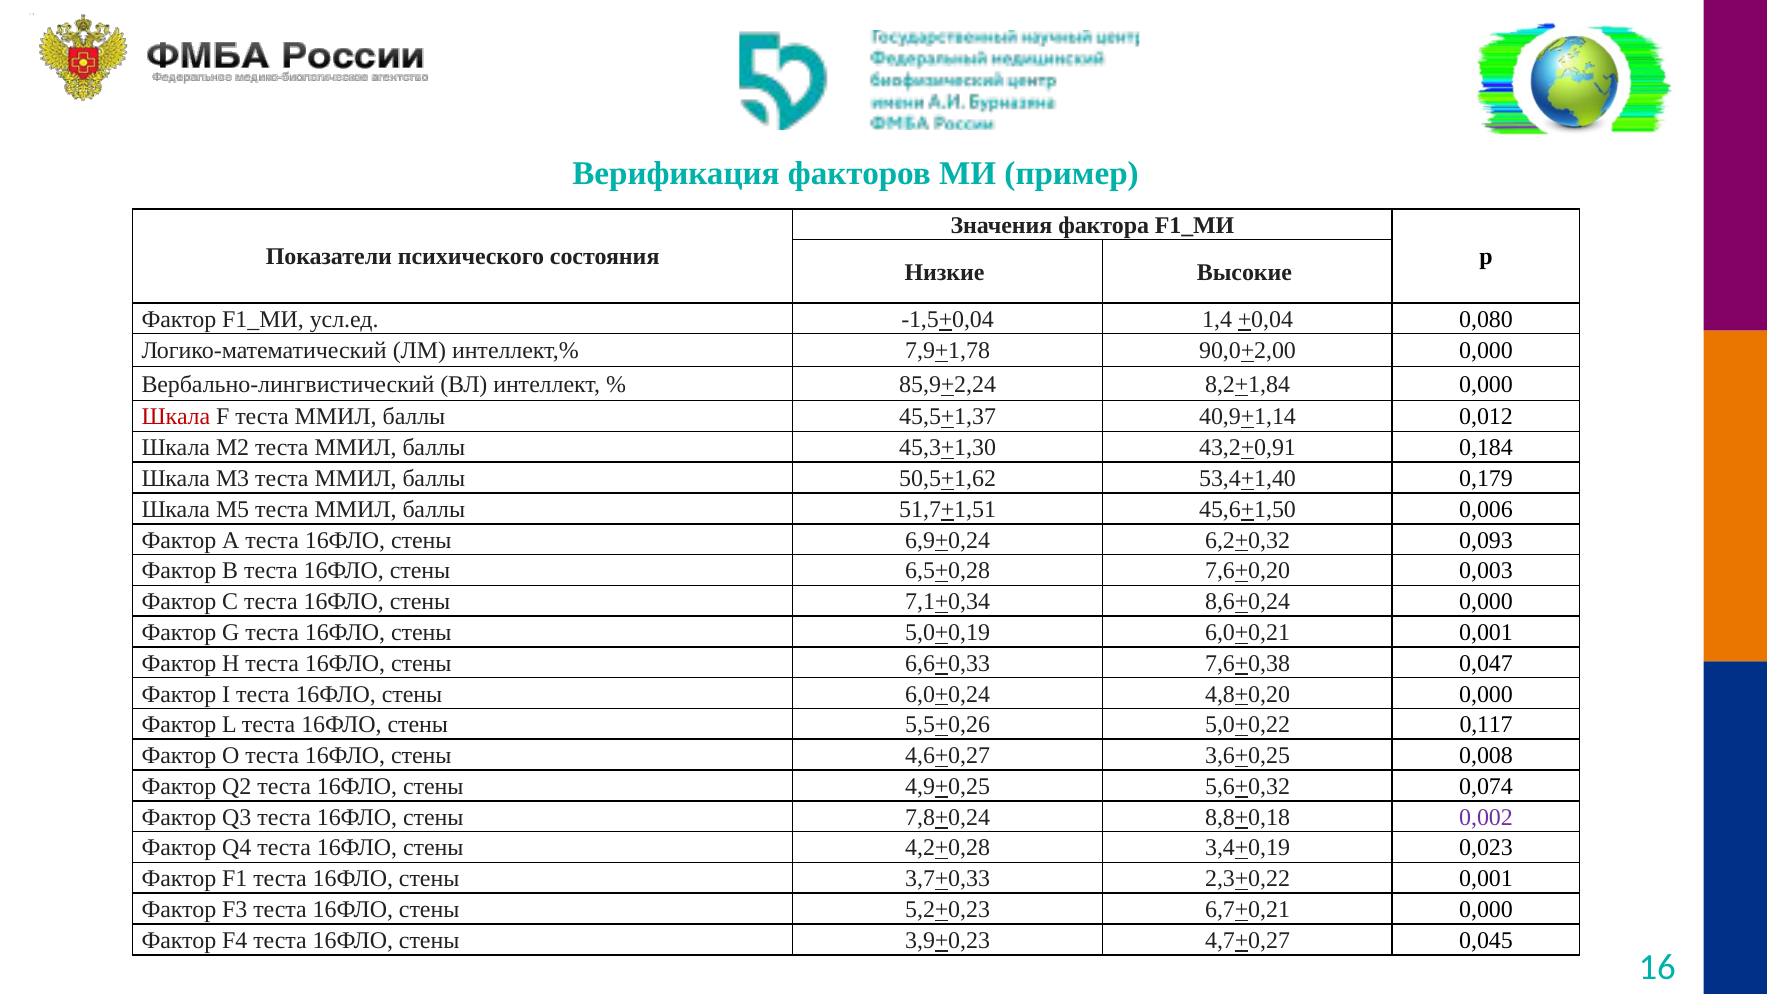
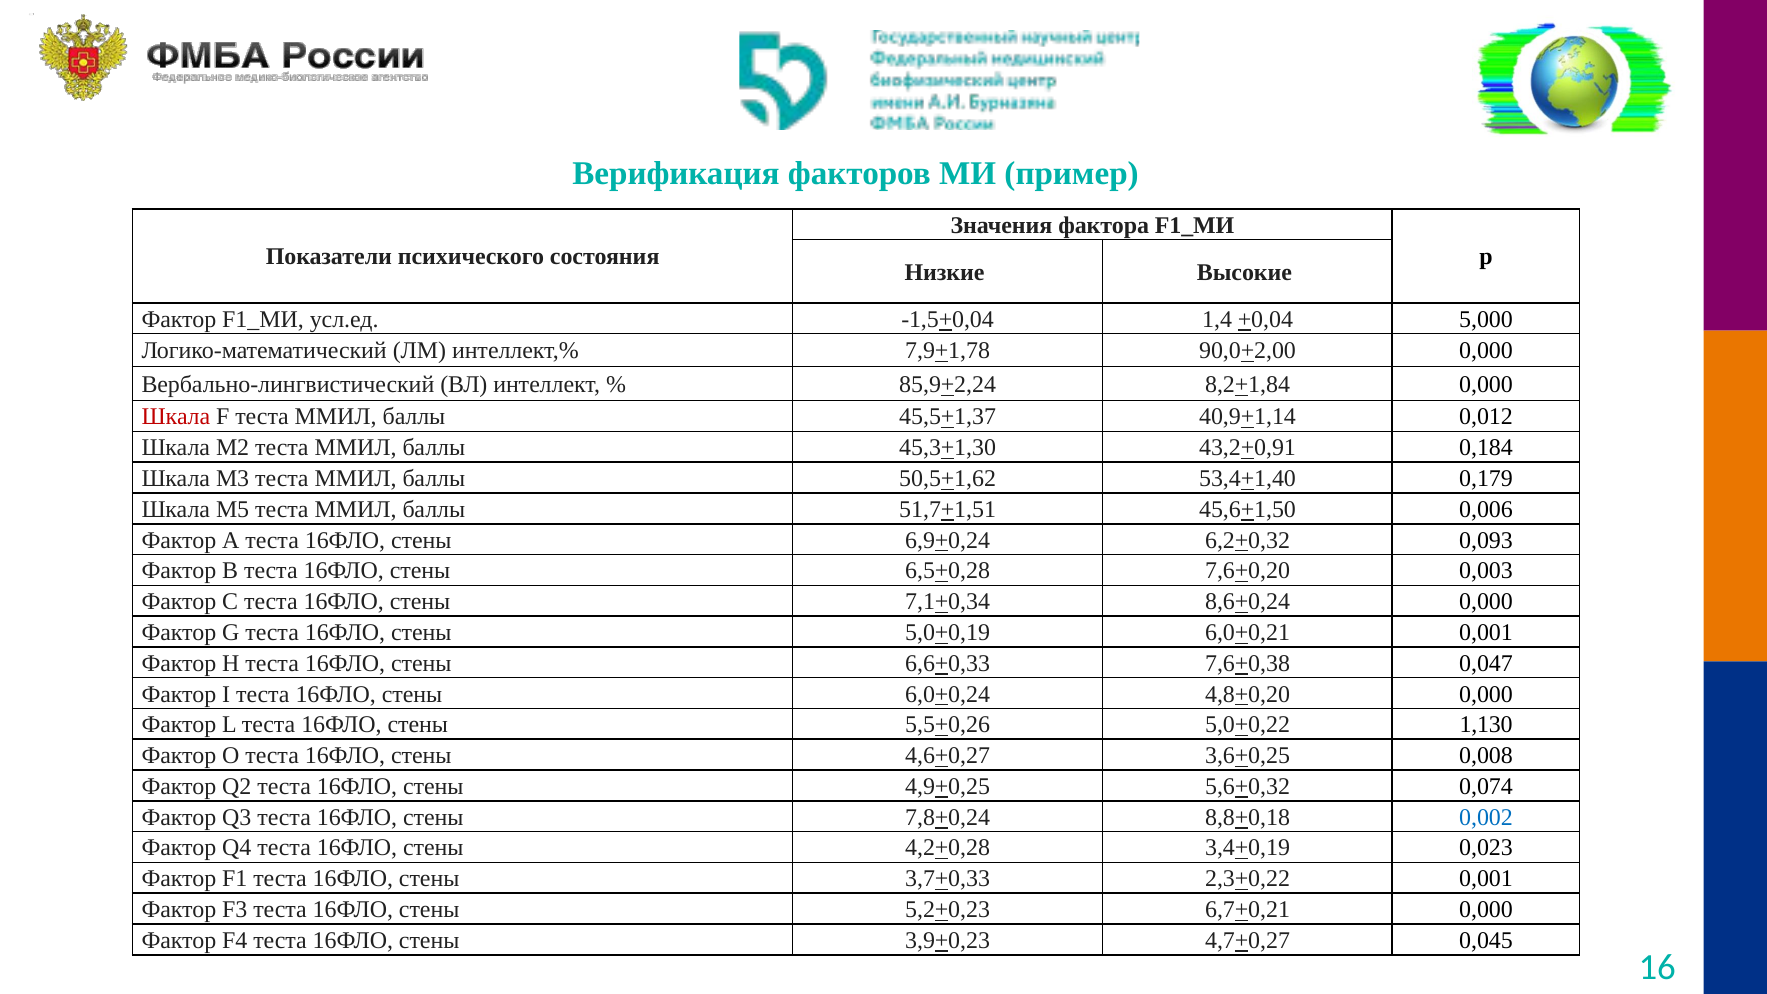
0,080: 0,080 -> 5,000
0,117: 0,117 -> 1,130
0,002 colour: purple -> blue
